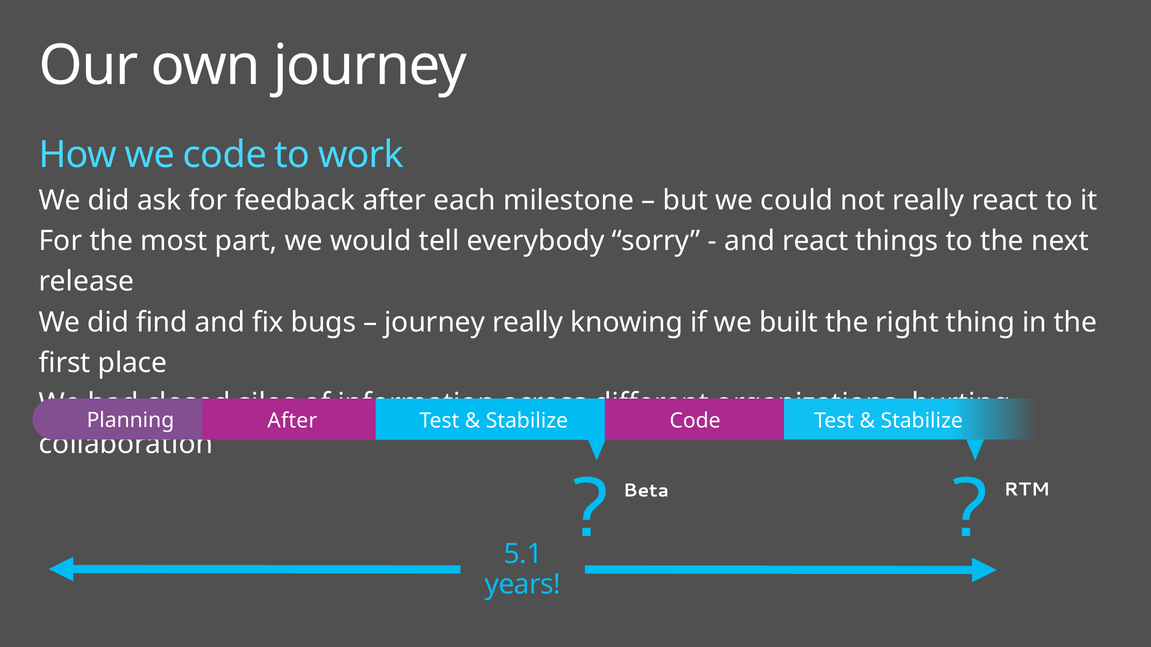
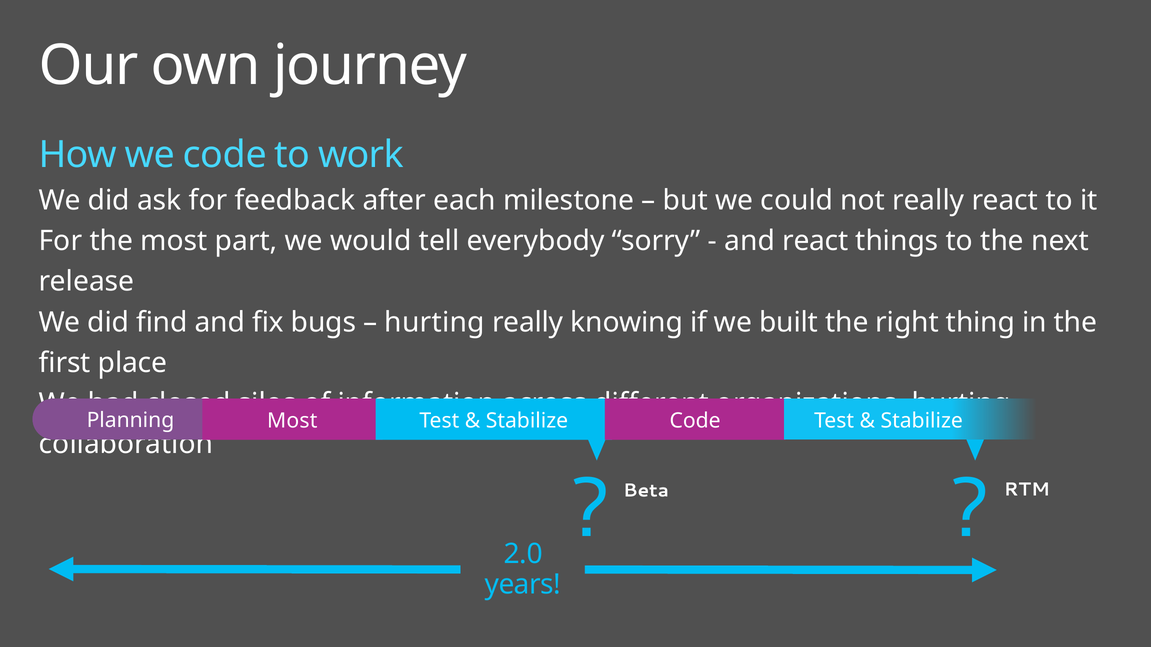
journey at (435, 322): journey -> hurting
Planning After: After -> Most
5.1: 5.1 -> 2.0
